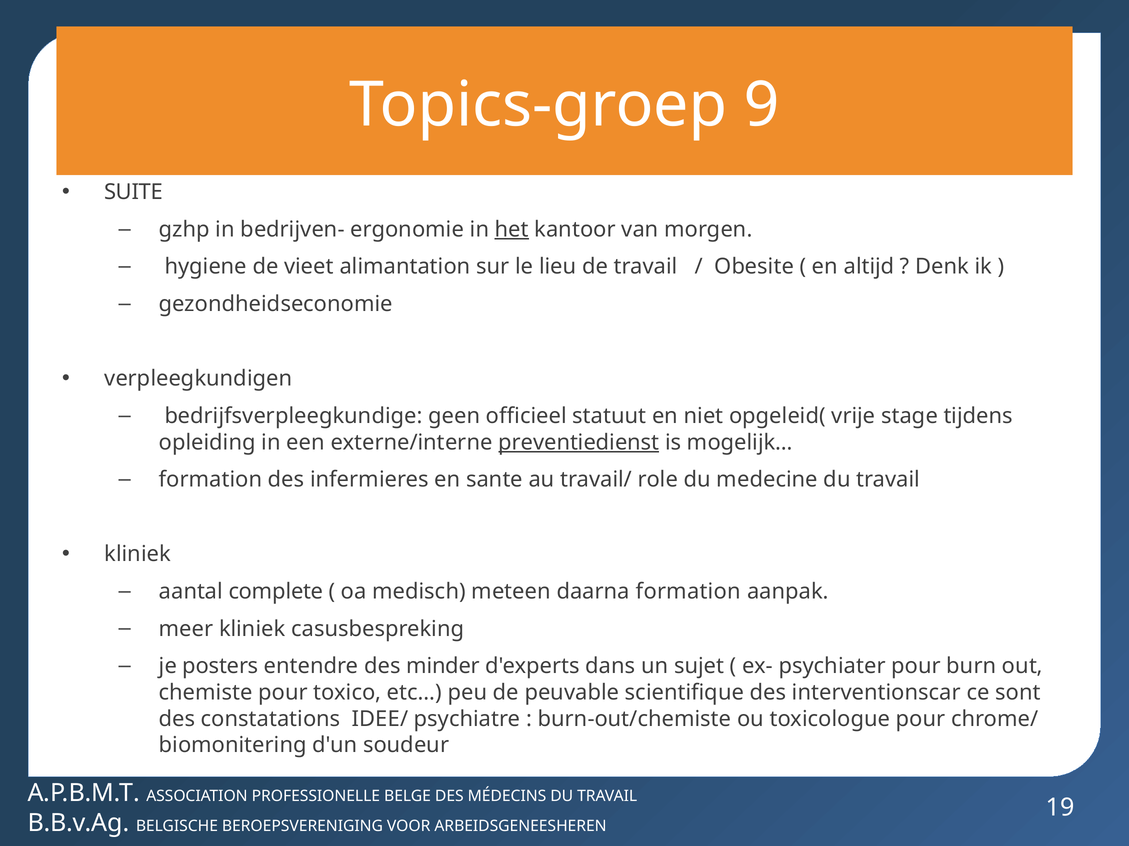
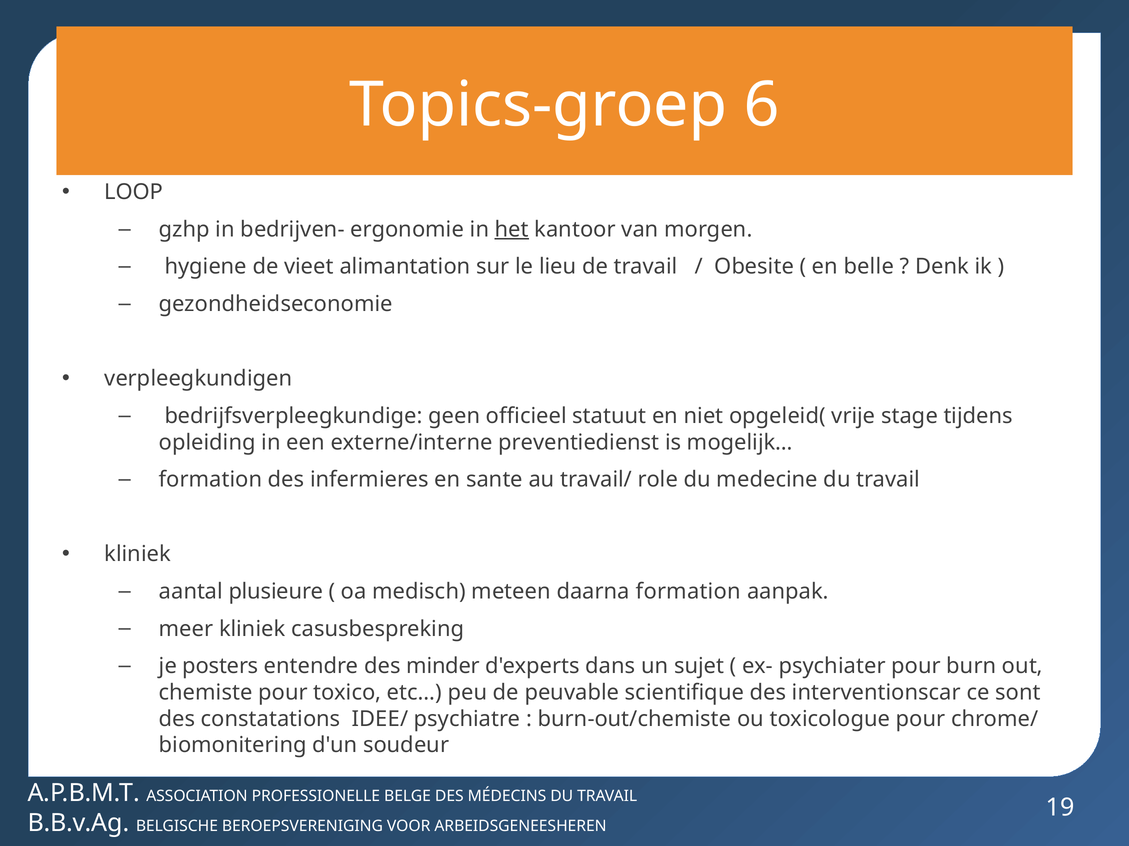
9: 9 -> 6
SUITE: SUITE -> LOOP
altijd: altijd -> belle
preventiedienst underline: present -> none
complete: complete -> plusieure
